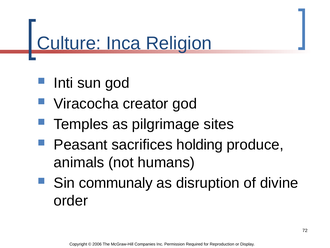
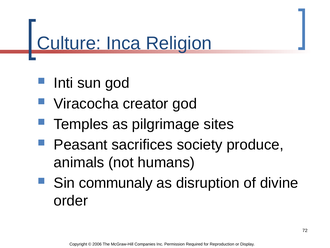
holding: holding -> society
